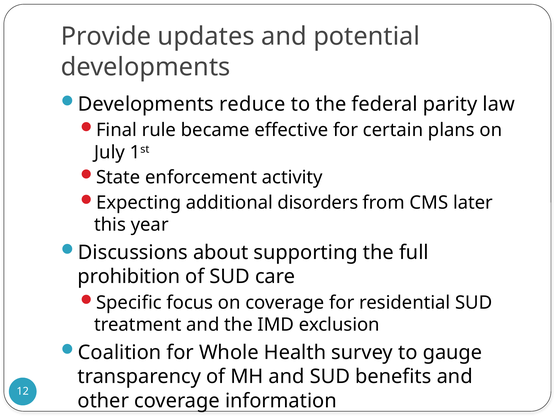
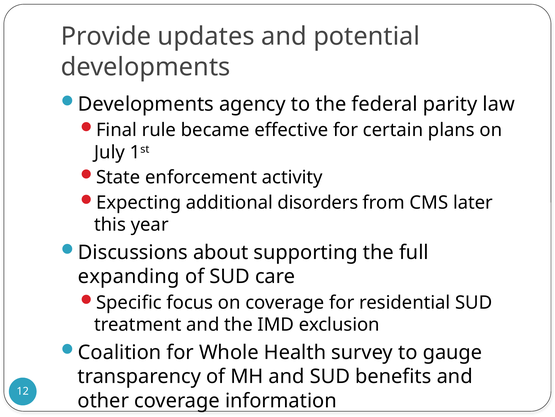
reduce: reduce -> agency
prohibition: prohibition -> expanding
